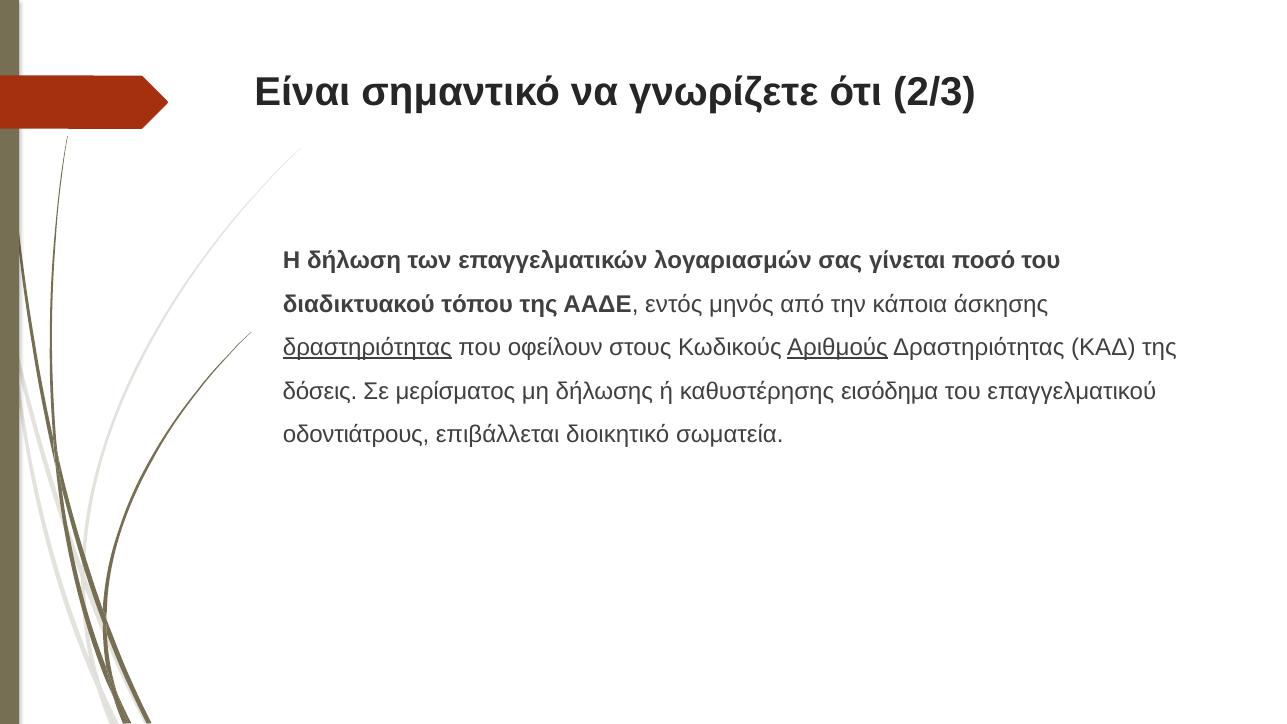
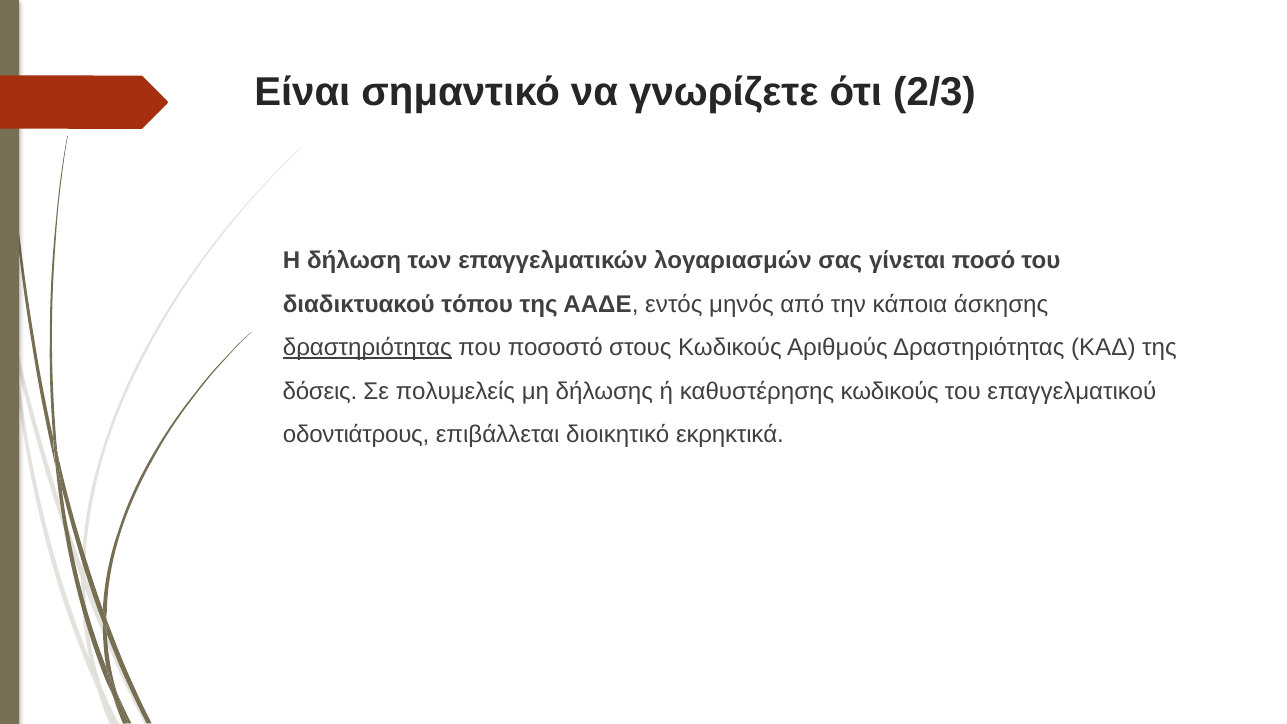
οφείλουν: οφείλουν -> ποσοστό
Αριθμούς underline: present -> none
μερίσματος: μερίσματος -> πολυμελείς
καθυστέρησης εισόδημα: εισόδημα -> κωδικούς
σωματεία: σωματεία -> εκρηκτικά
